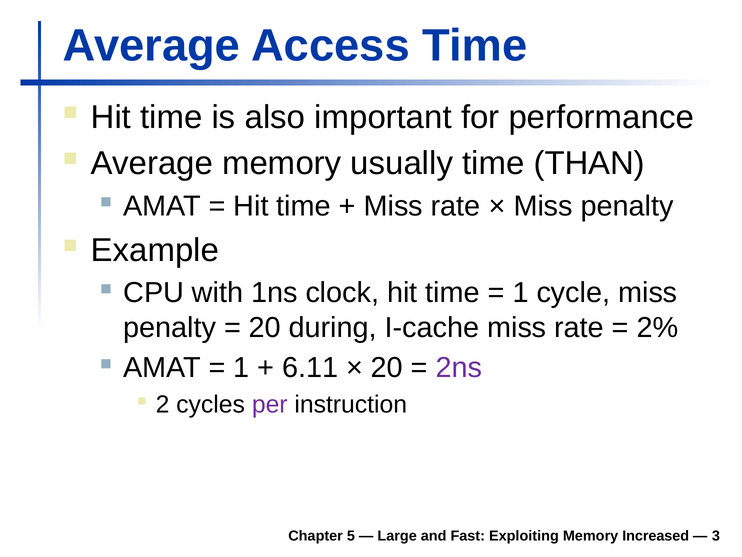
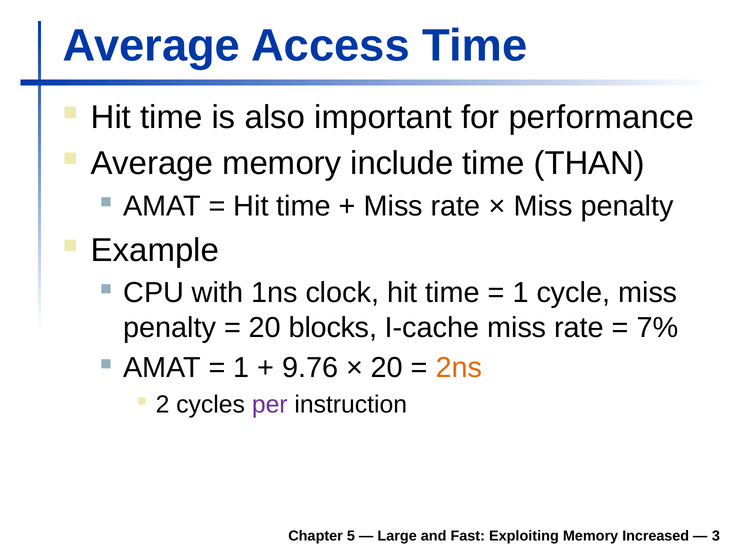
usually: usually -> include
during: during -> blocks
2%: 2% -> 7%
6.11: 6.11 -> 9.76
2ns colour: purple -> orange
